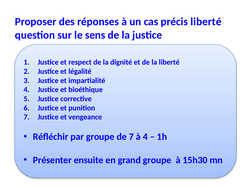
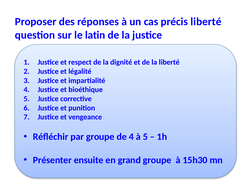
sens: sens -> latin
de 7: 7 -> 4
à 4: 4 -> 5
